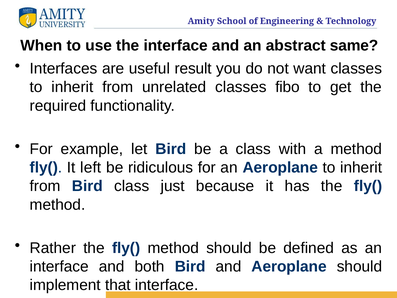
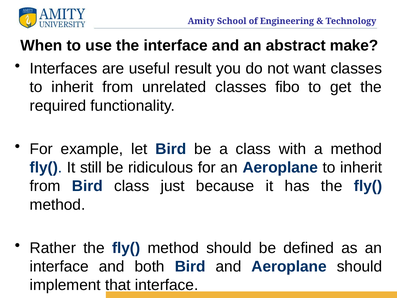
same: same -> make
left: left -> still
